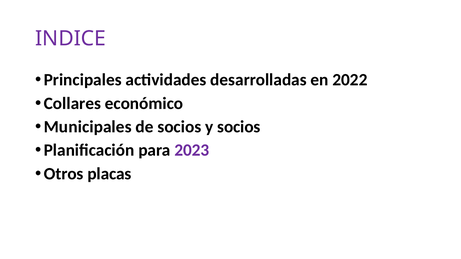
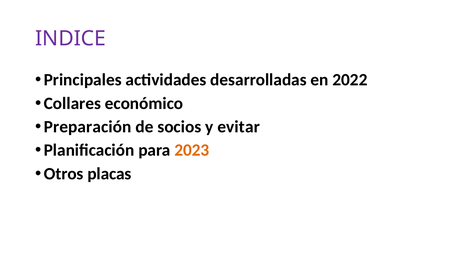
Municipales: Municipales -> Preparación
y socios: socios -> evitar
2023 colour: purple -> orange
